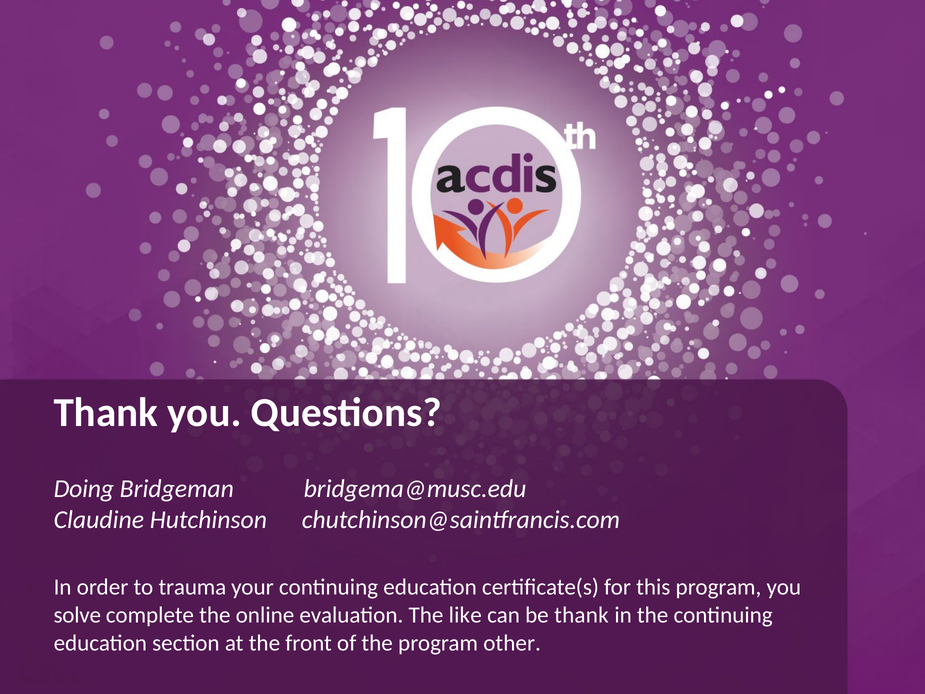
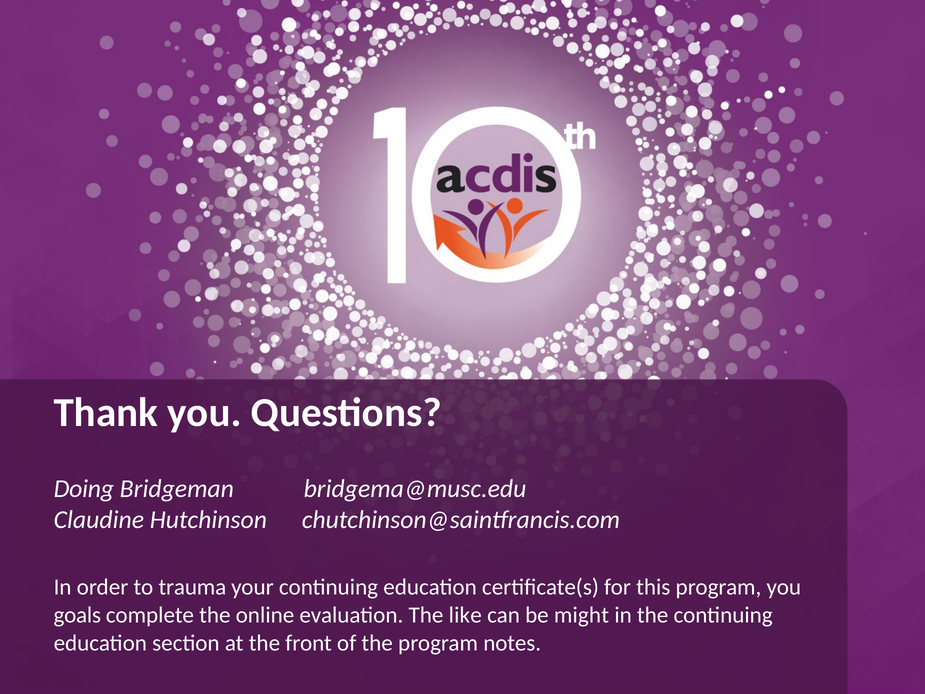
solve: solve -> goals
be thank: thank -> might
other: other -> notes
